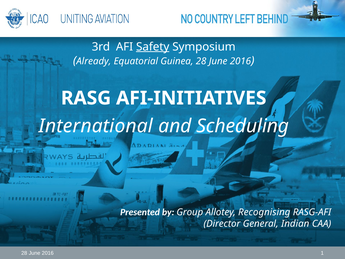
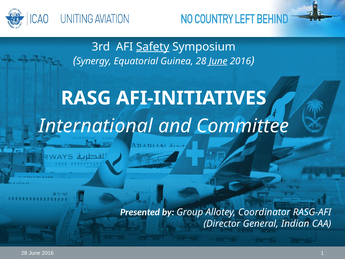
Already: Already -> Synergy
June at (218, 61) underline: none -> present
Scheduling: Scheduling -> Committee
Recognising: Recognising -> Coordinator
